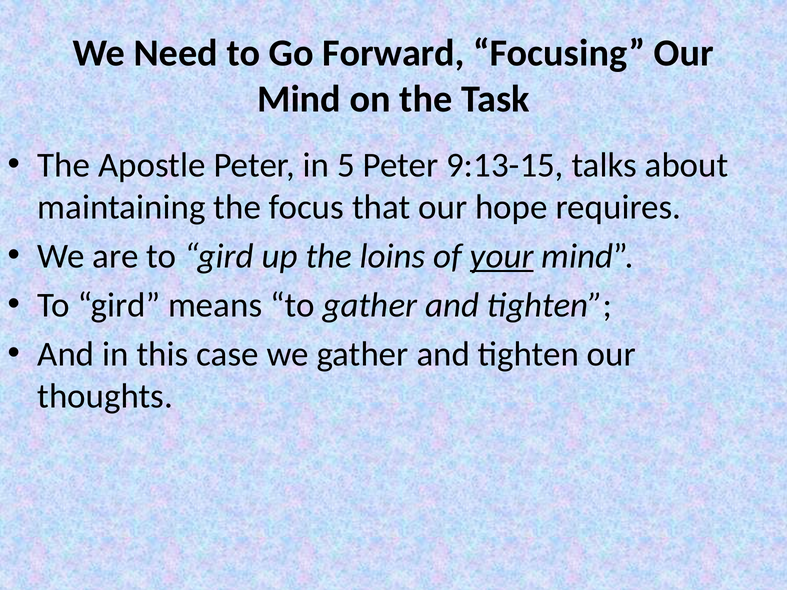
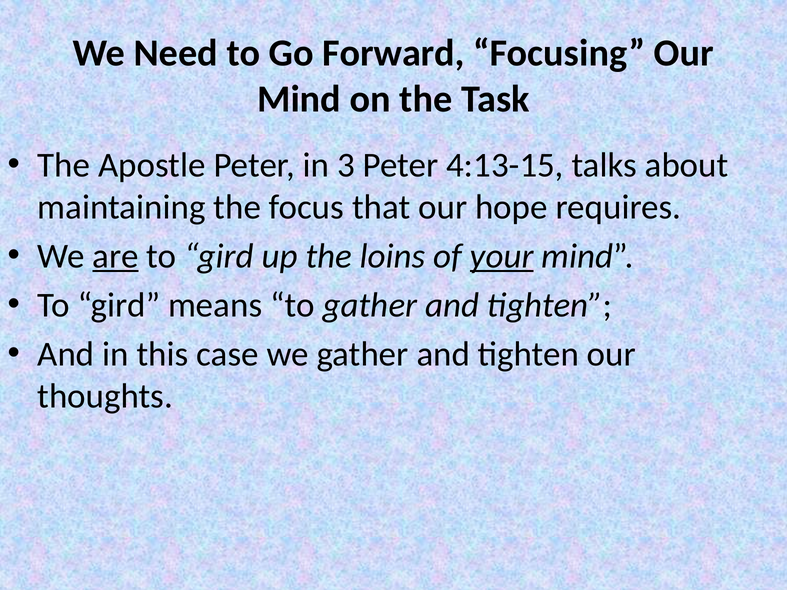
5: 5 -> 3
9:13-15: 9:13-15 -> 4:13-15
are underline: none -> present
